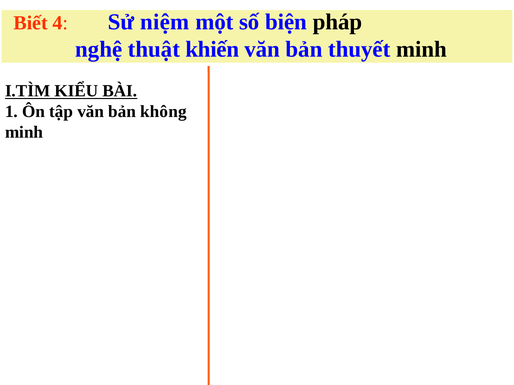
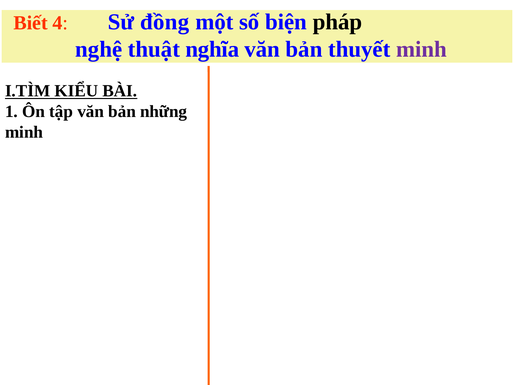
niệm: niệm -> đồng
khiến: khiến -> nghĩa
minh at (421, 50) colour: black -> purple
không: không -> những
